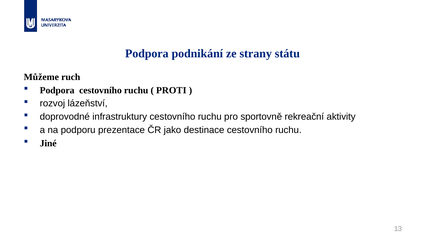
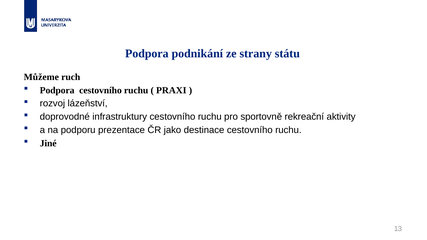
PROTI: PROTI -> PRAXI
